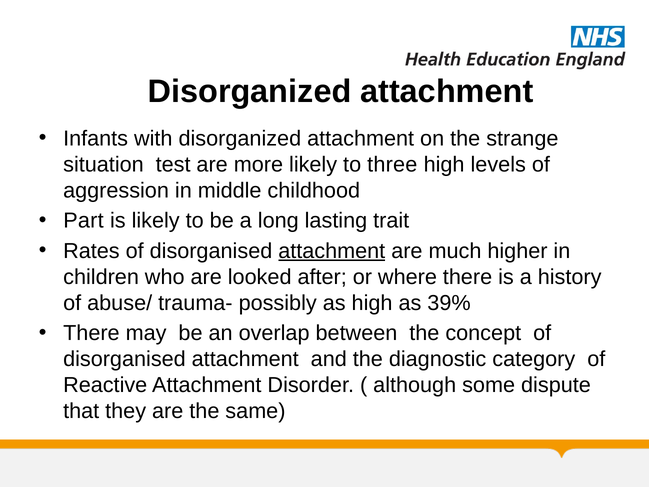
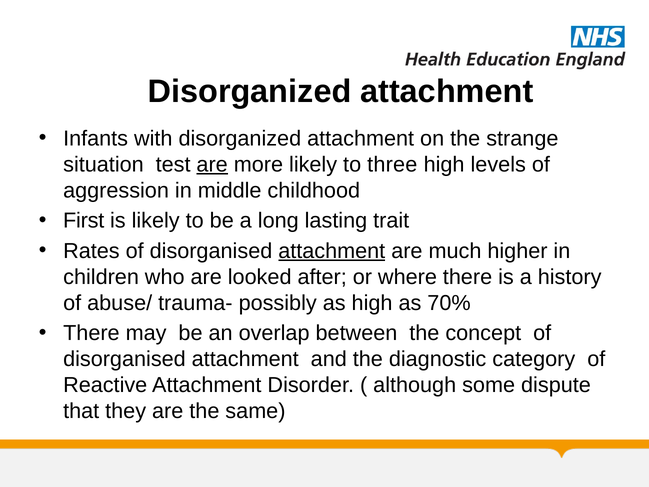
are at (212, 164) underline: none -> present
Part: Part -> First
39%: 39% -> 70%
